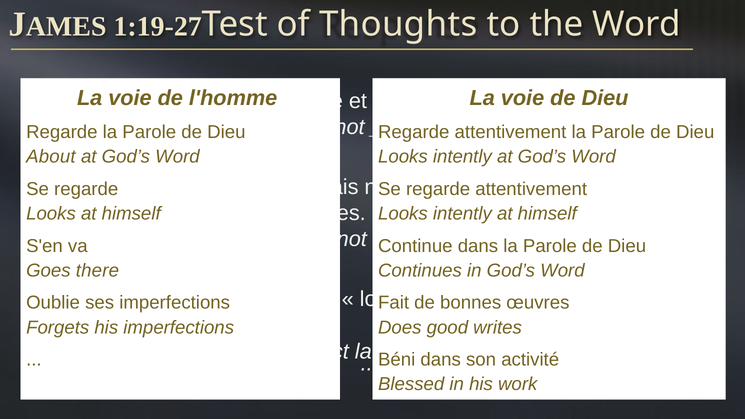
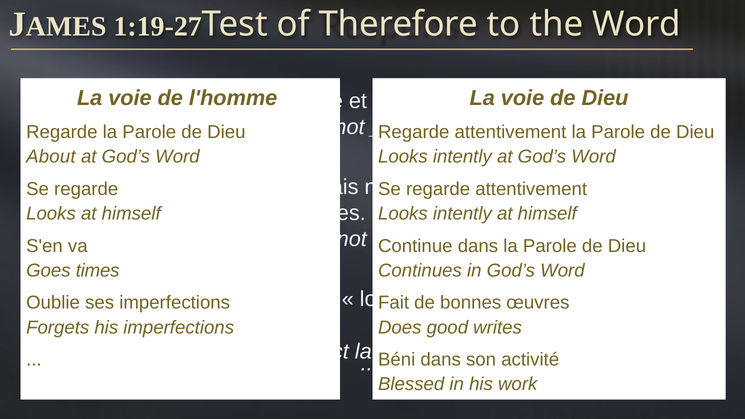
Thoughts: Thoughts -> Therefore
there: there -> times
